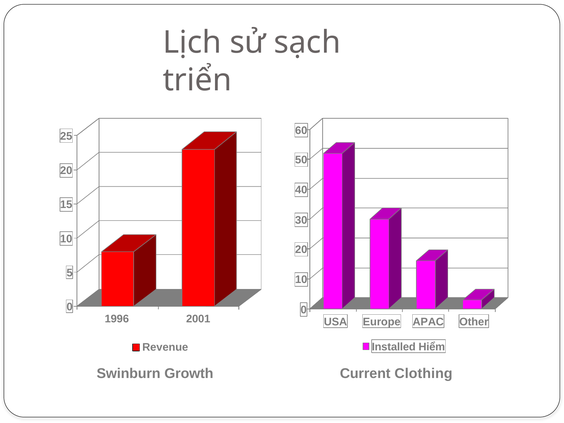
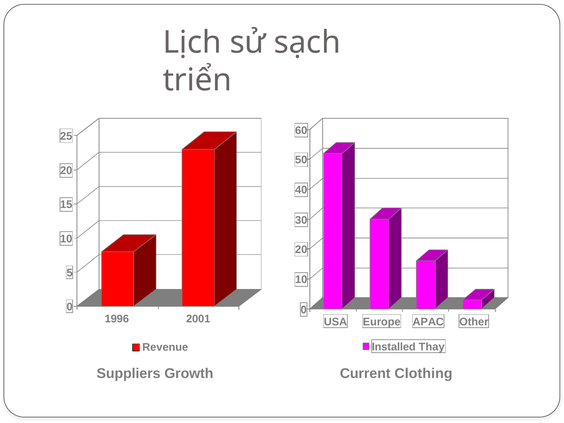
Hiểm: Hiểm -> Thay
Swinburn: Swinburn -> Suppliers
